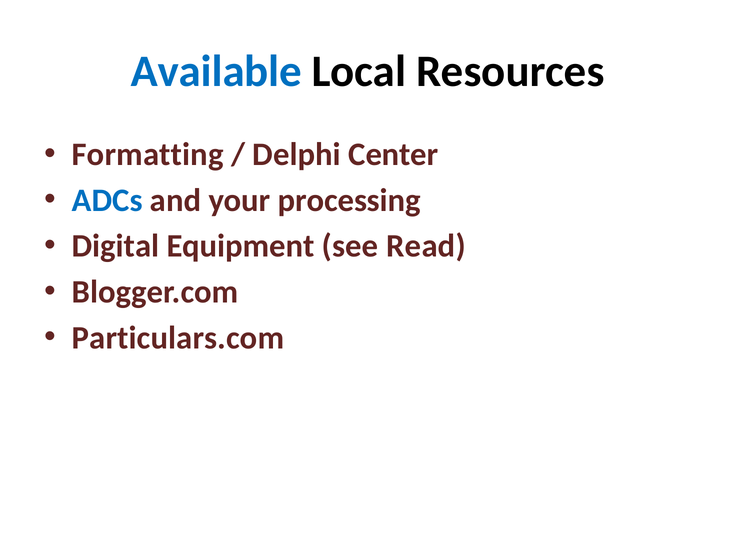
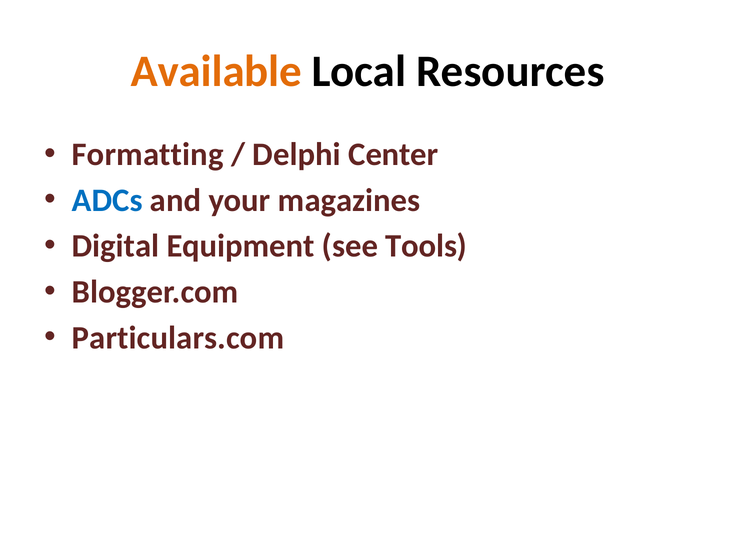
Available colour: blue -> orange
processing: processing -> magazines
Read: Read -> Tools
